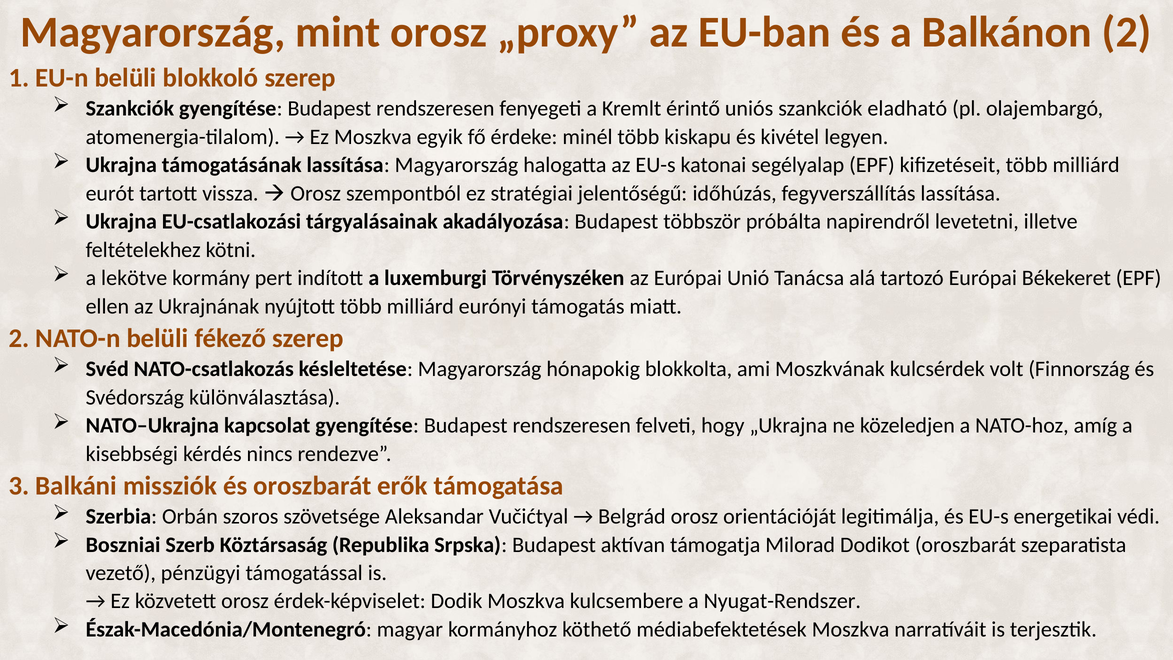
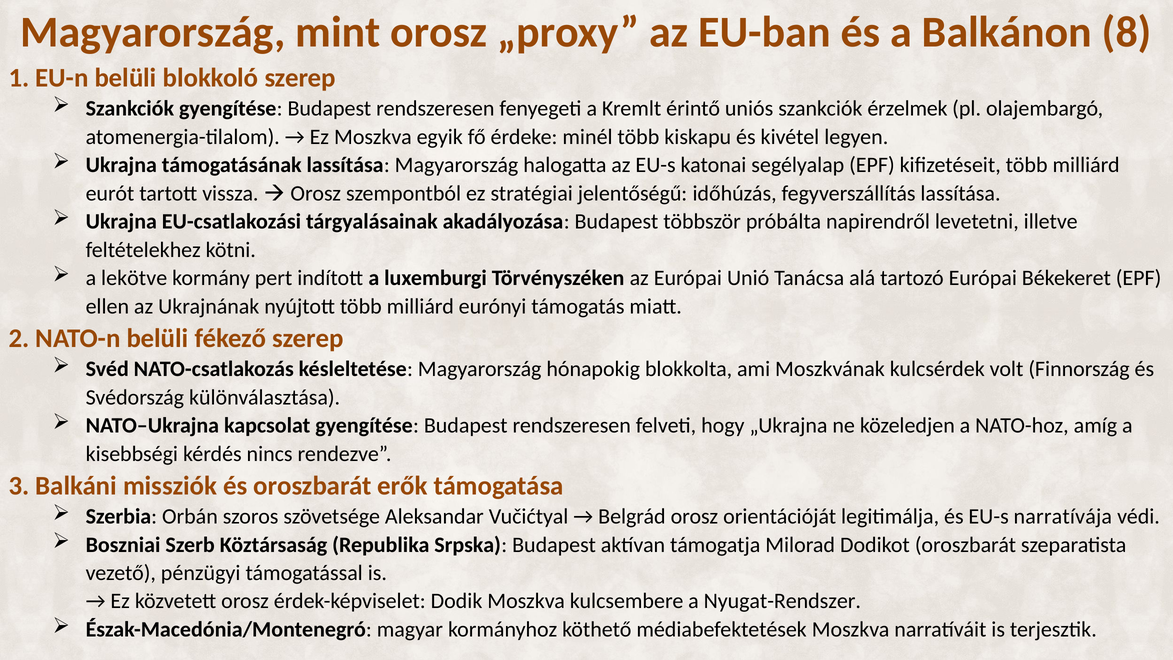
Balkánon 2: 2 -> 8
eladható: eladható -> érzelmek
energetikai: energetikai -> narratívája
